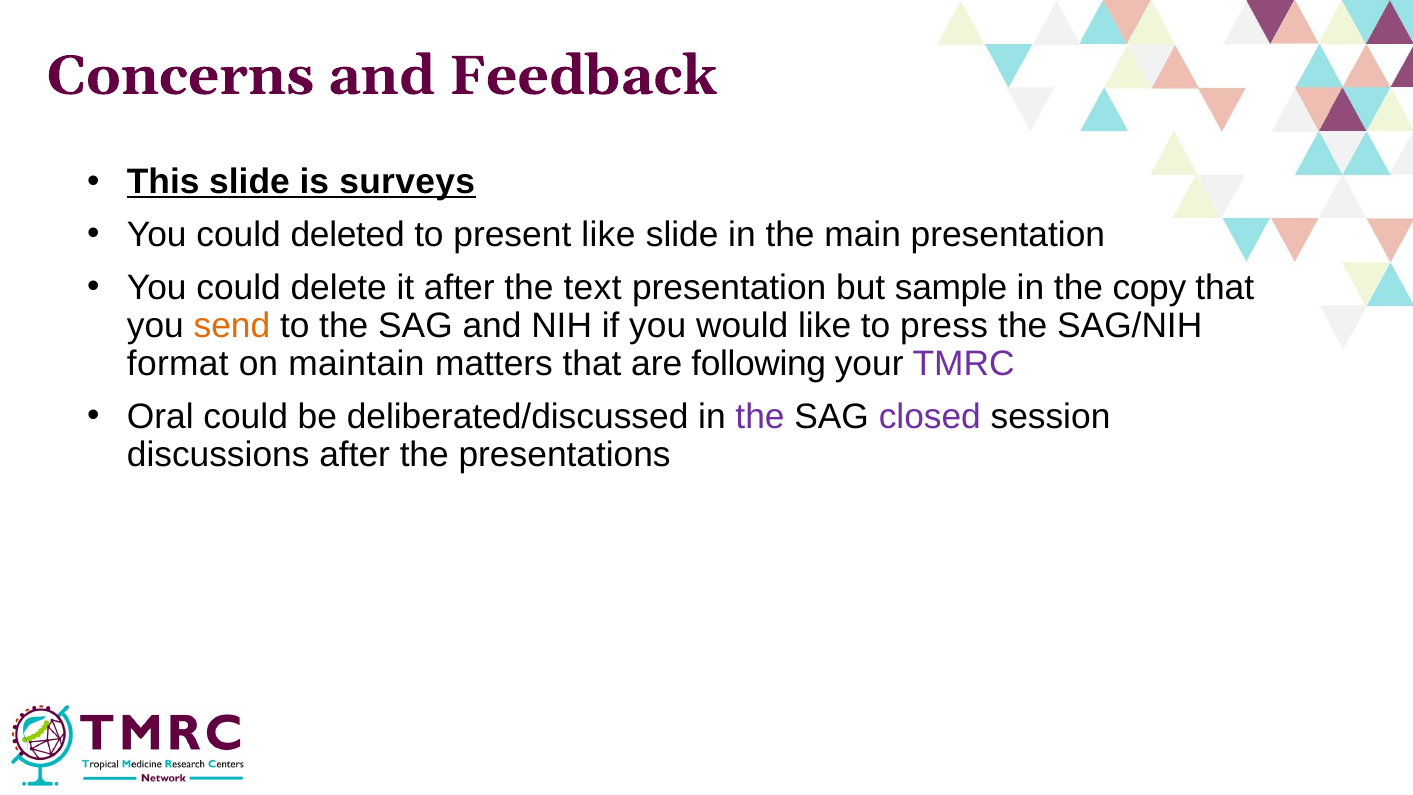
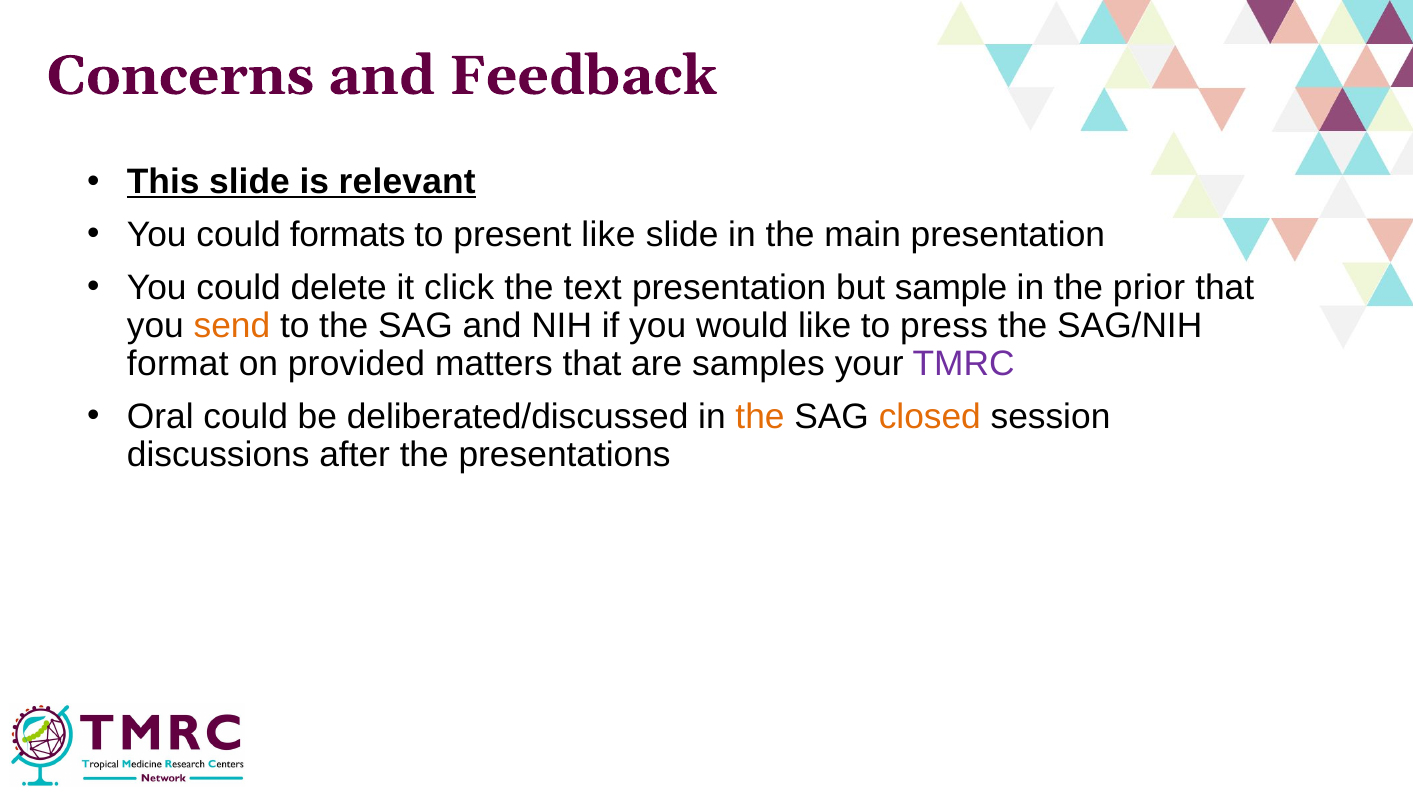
surveys: surveys -> relevant
deleted: deleted -> formats
it after: after -> click
copy: copy -> prior
maintain: maintain -> provided
following: following -> samples
the at (760, 417) colour: purple -> orange
closed colour: purple -> orange
